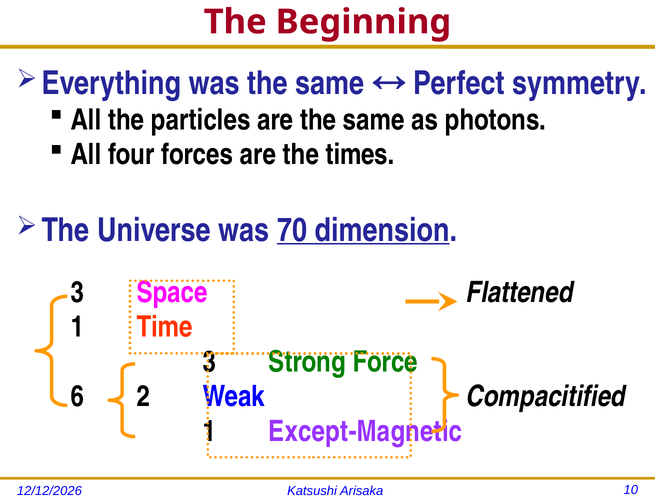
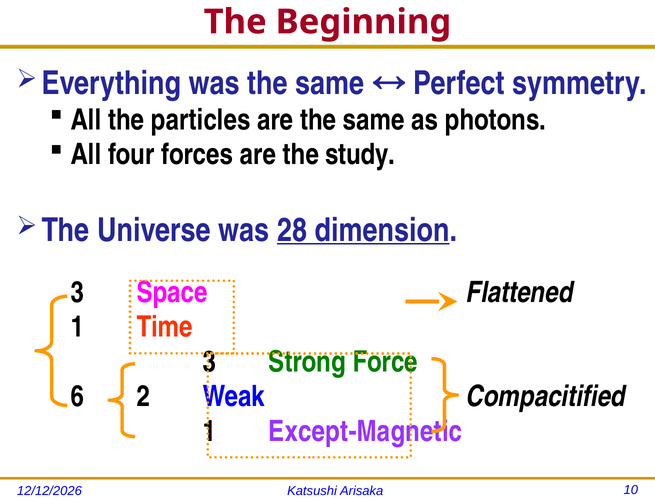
times: times -> study
70: 70 -> 28
